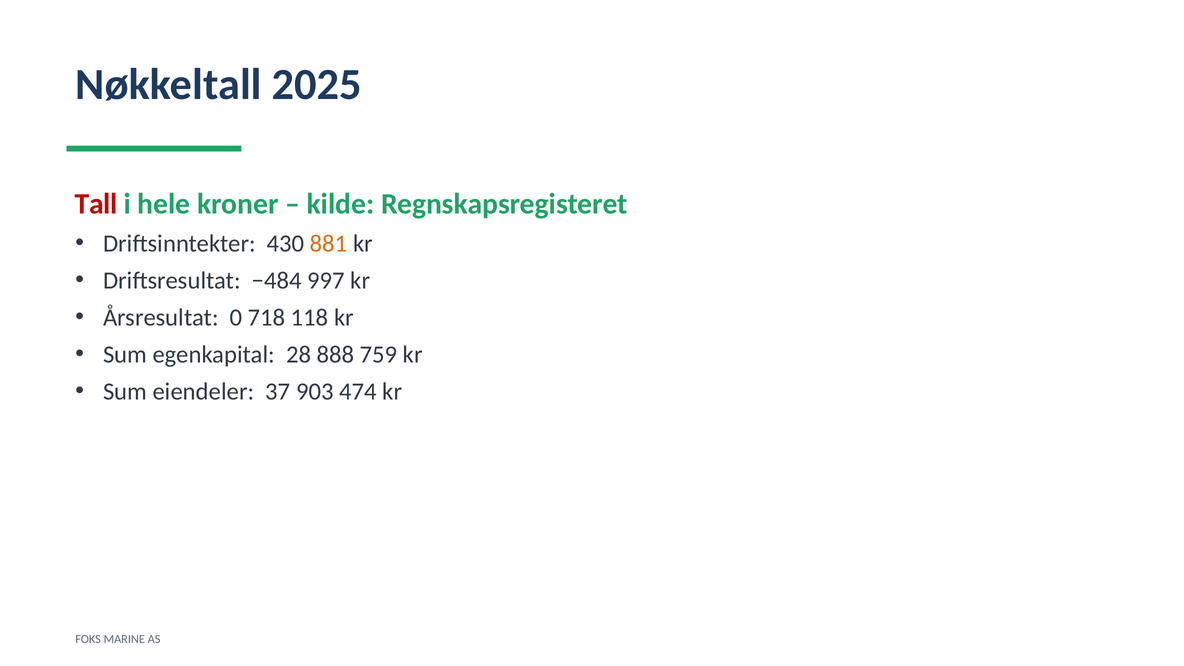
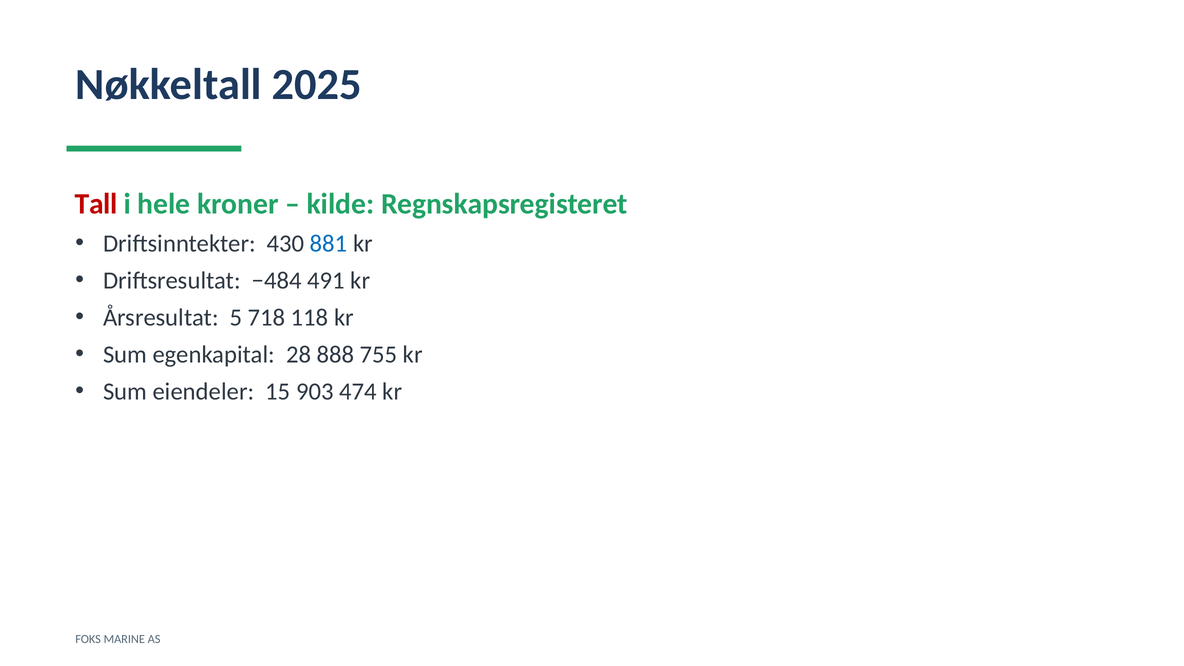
881 colour: orange -> blue
997: 997 -> 491
0: 0 -> 5
759: 759 -> 755
37: 37 -> 15
